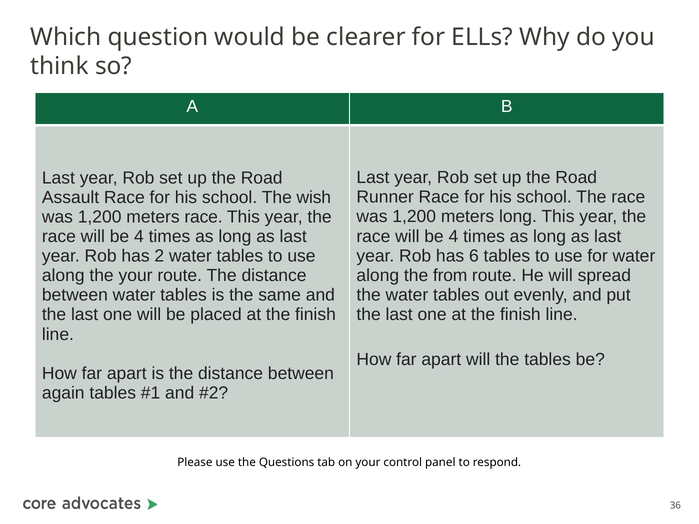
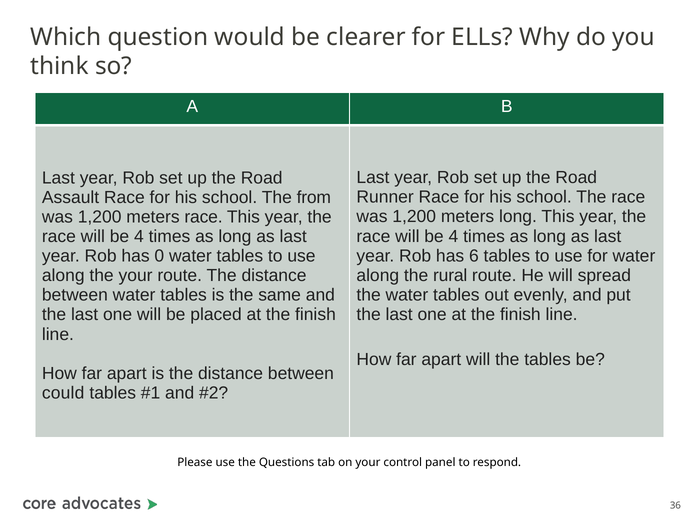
wish: wish -> from
2: 2 -> 0
from: from -> rural
again: again -> could
